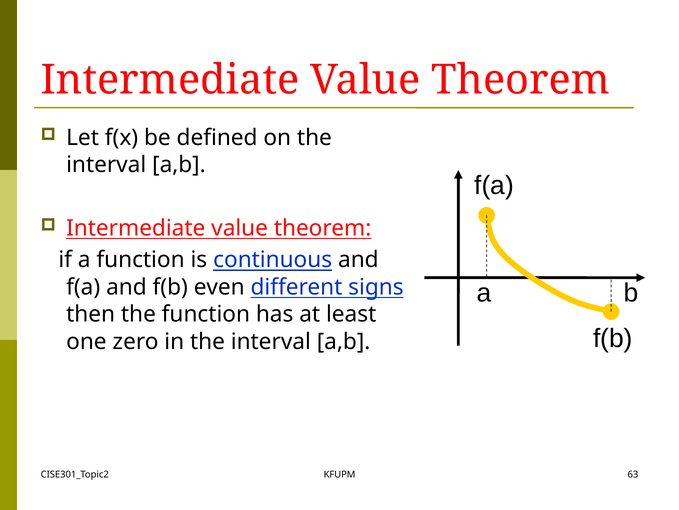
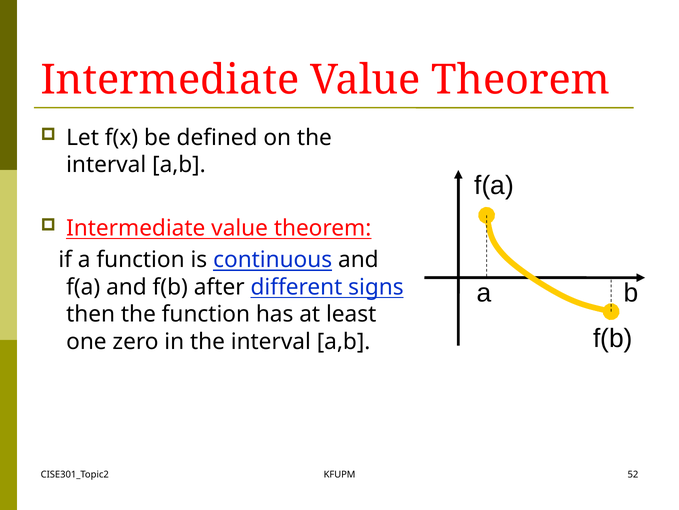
even: even -> after
63: 63 -> 52
